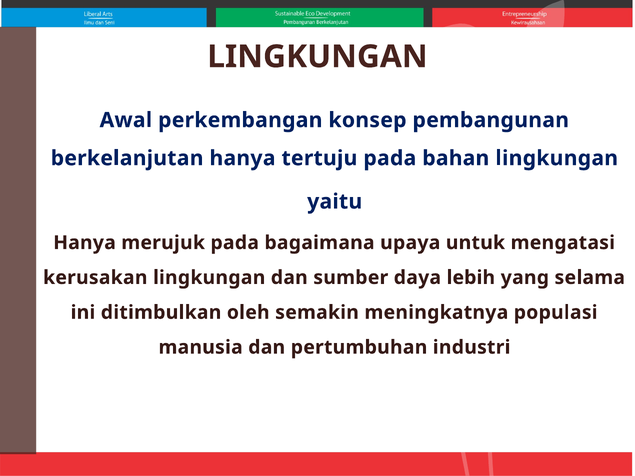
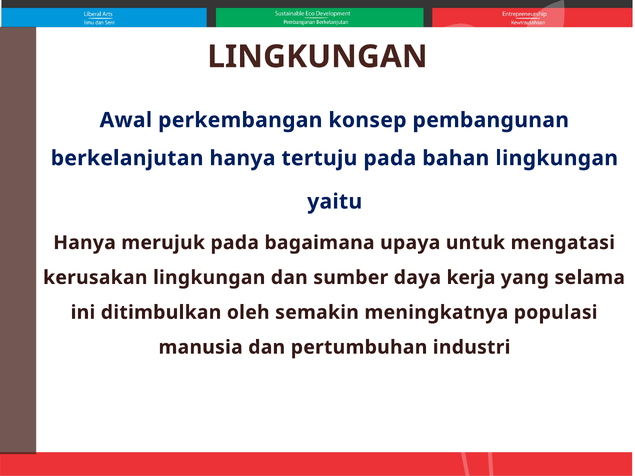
lebih: lebih -> kerja
